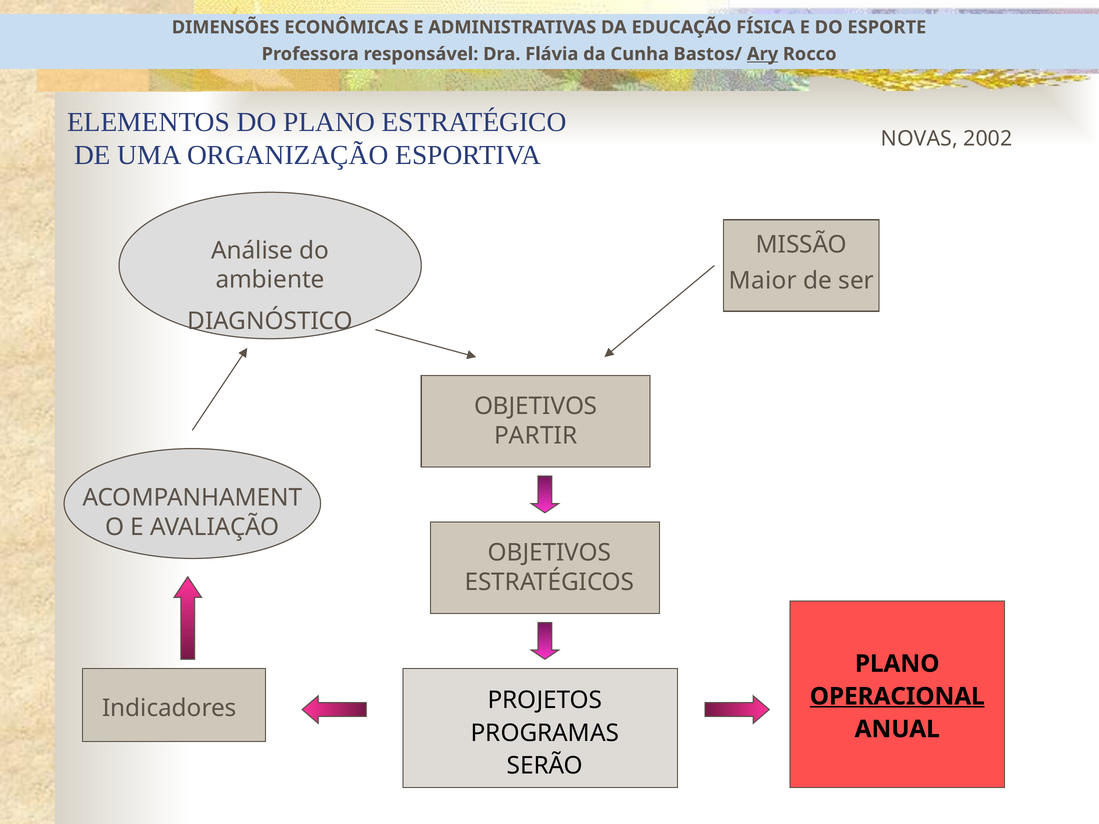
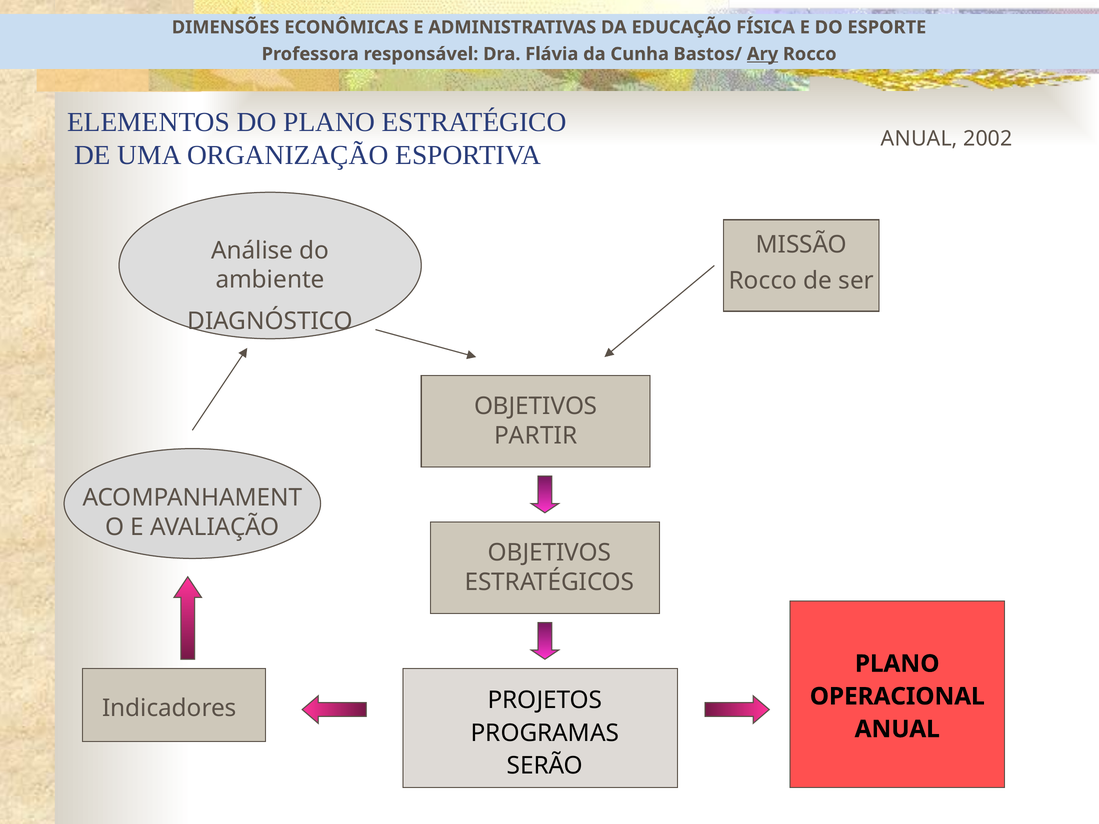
NOVAS at (919, 139): NOVAS -> ANUAL
Maior at (763, 281): Maior -> Rocco
OPERACIONAL underline: present -> none
